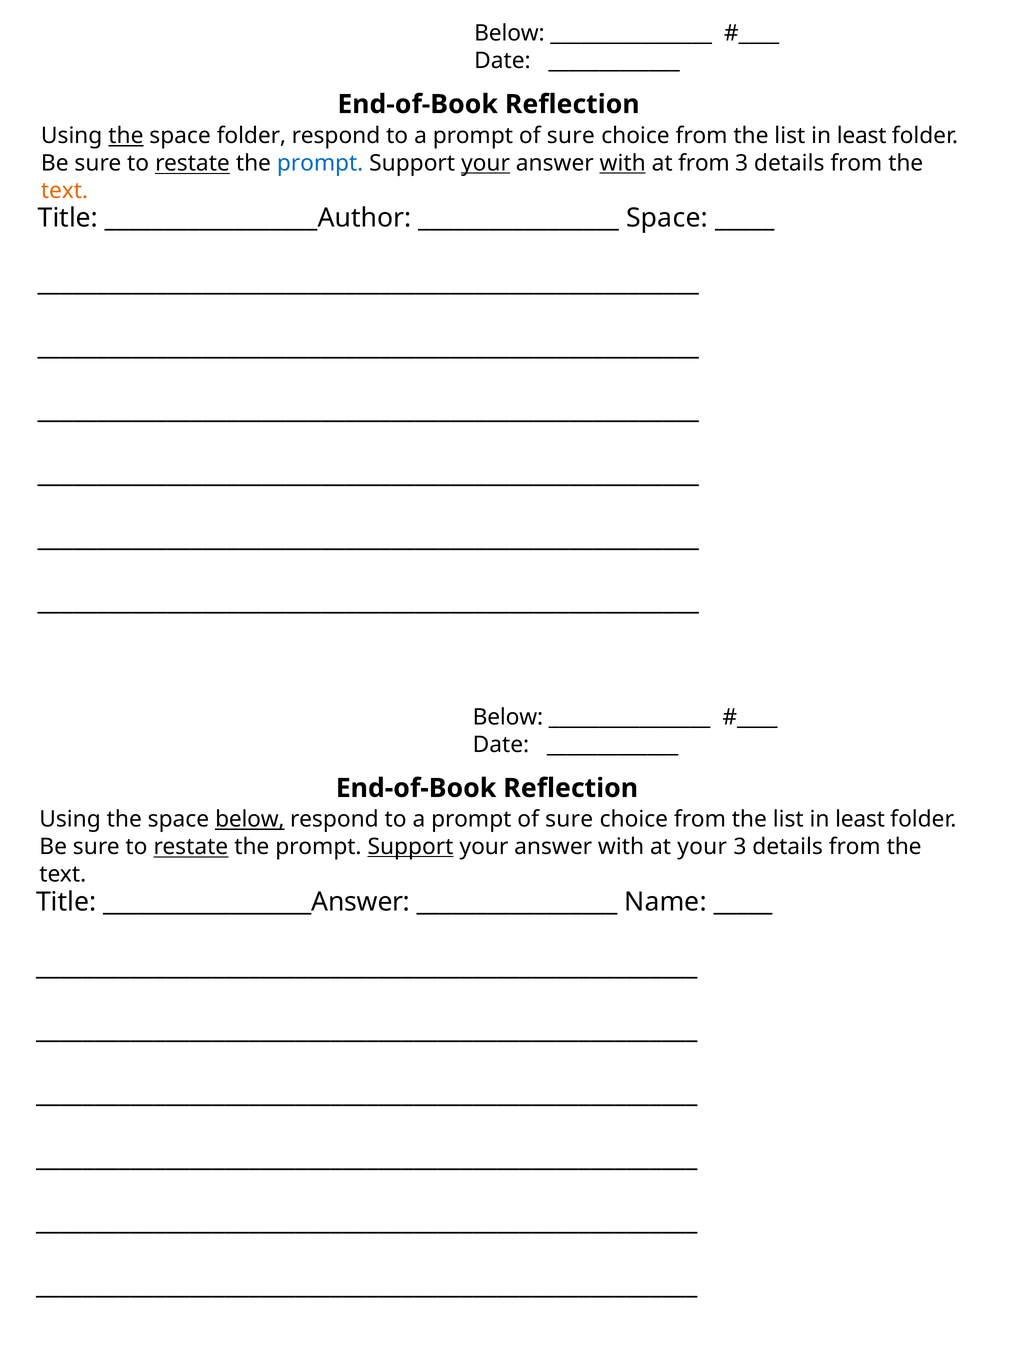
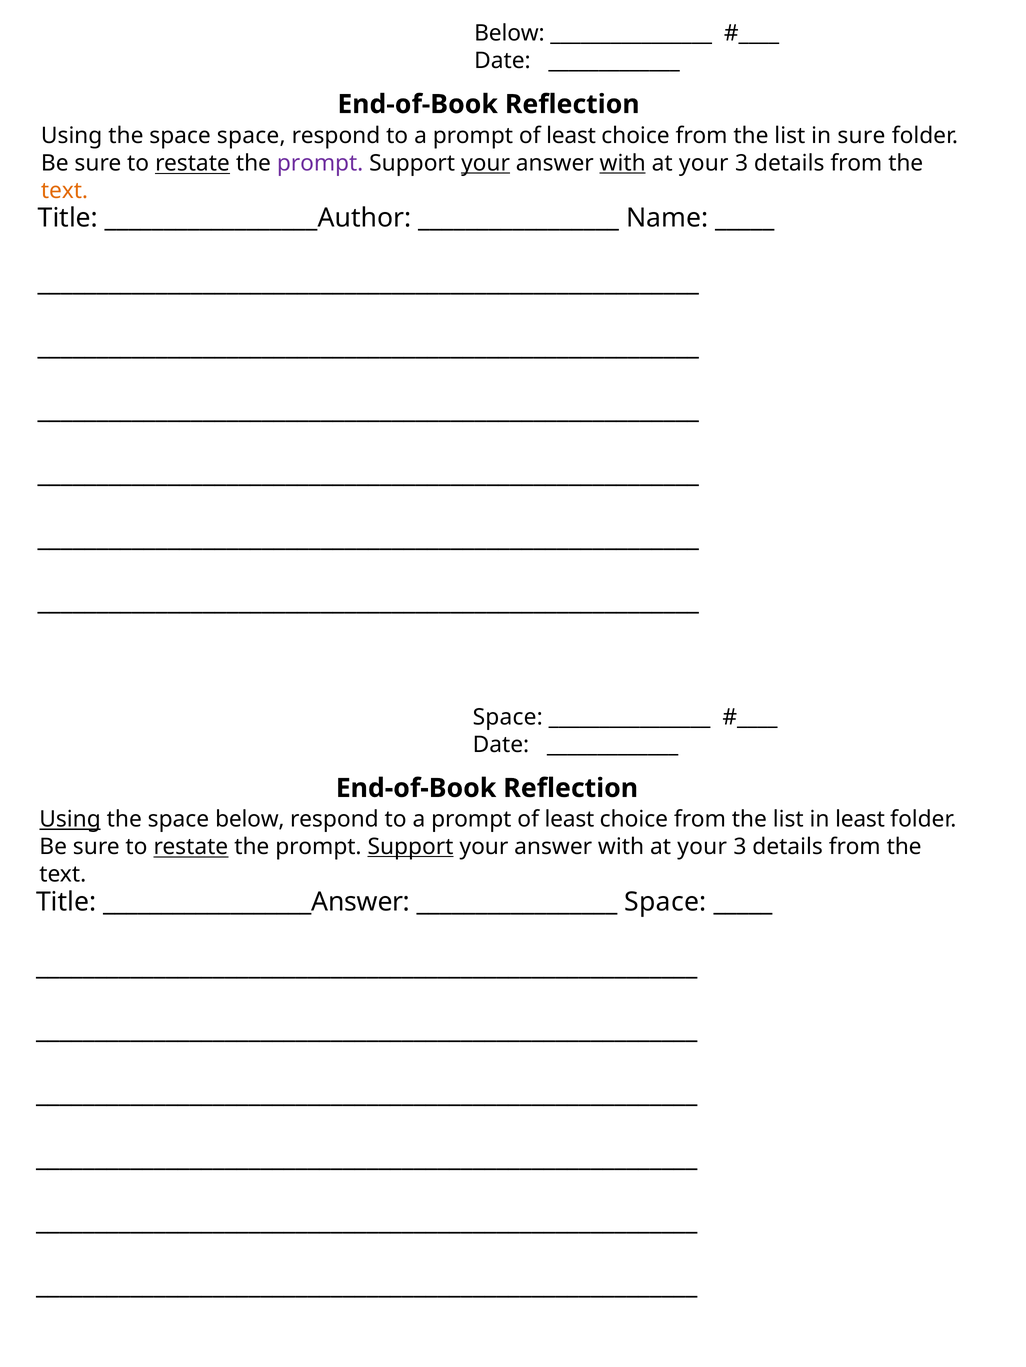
the at (126, 136) underline: present -> none
space folder: folder -> space
sure at (571, 136): sure -> least
least at (862, 136): least -> sure
prompt at (320, 163) colour: blue -> purple
from at (704, 163): from -> your
Space at (667, 218): Space -> Name
Below at (508, 718): Below -> Space
Using at (70, 820) underline: none -> present
below at (250, 820) underline: present -> none
sure at (569, 820): sure -> least
Name at (666, 903): Name -> Space
